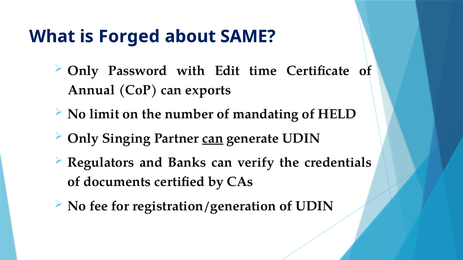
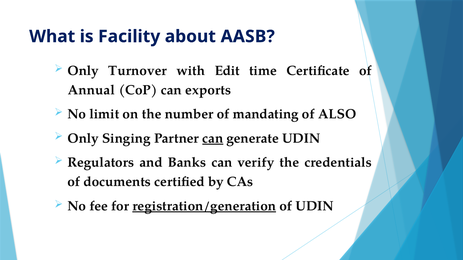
Forged: Forged -> Facility
SAME: SAME -> AASB
Password: Password -> Turnover
HELD: HELD -> ALSO
registration/generation underline: none -> present
